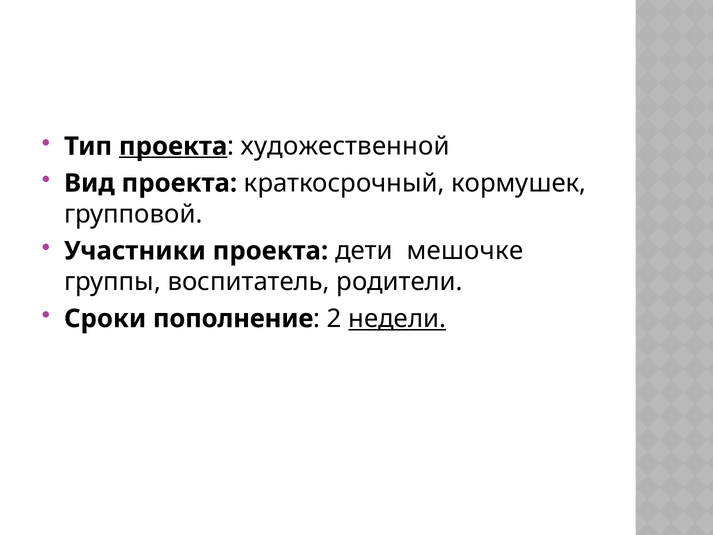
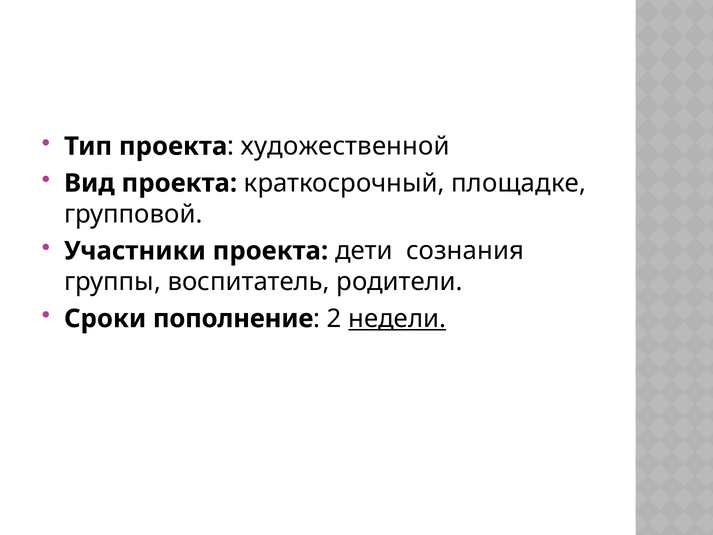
проекта at (173, 146) underline: present -> none
кормушек: кормушек -> площадке
мешочке: мешочке -> сознания
